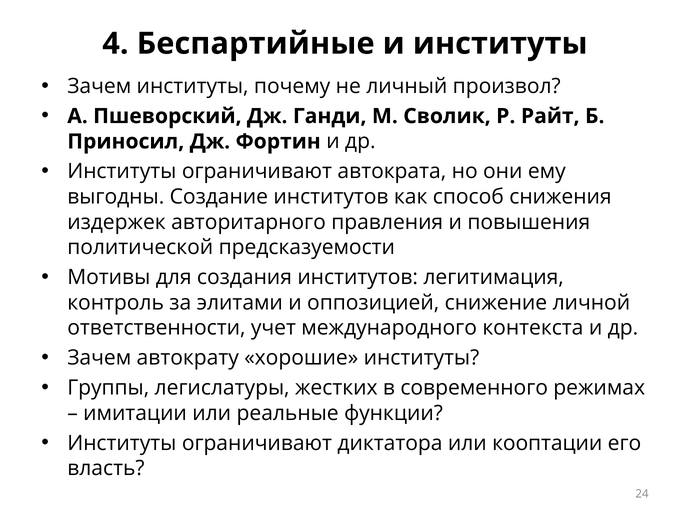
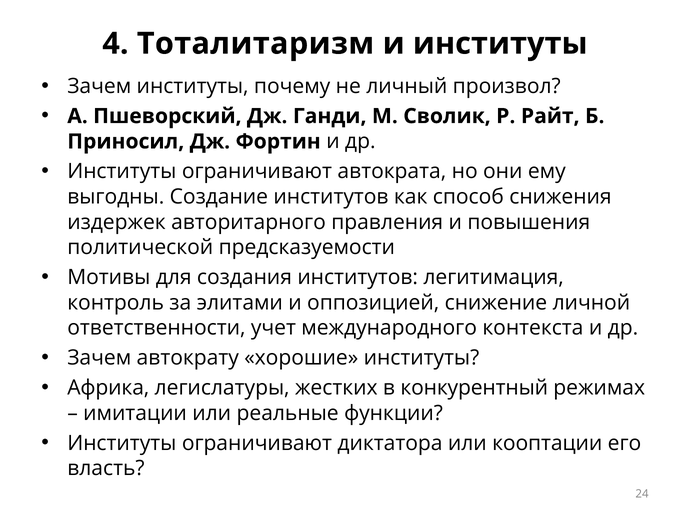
Беспартийные: Беспартийные -> Тоталитаризм
Группы: Группы -> Африка
современного: современного -> конкурентный
